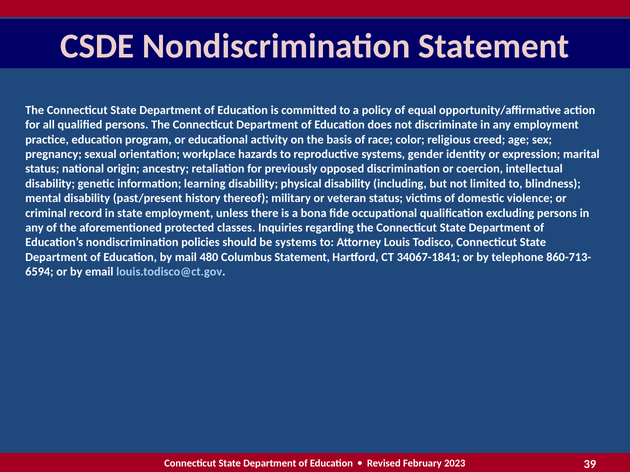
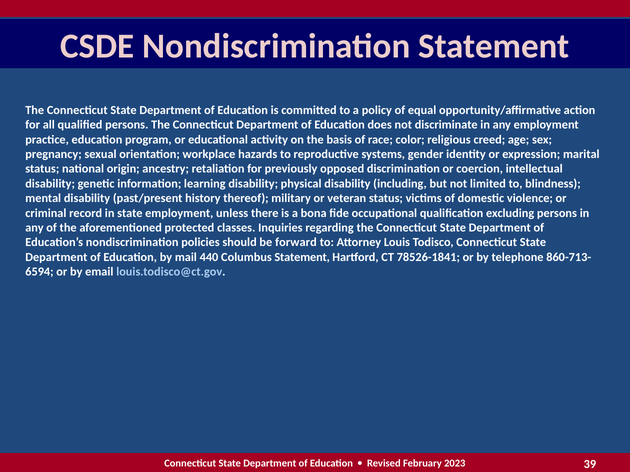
be systems: systems -> forward
480: 480 -> 440
34067-1841: 34067-1841 -> 78526-1841
